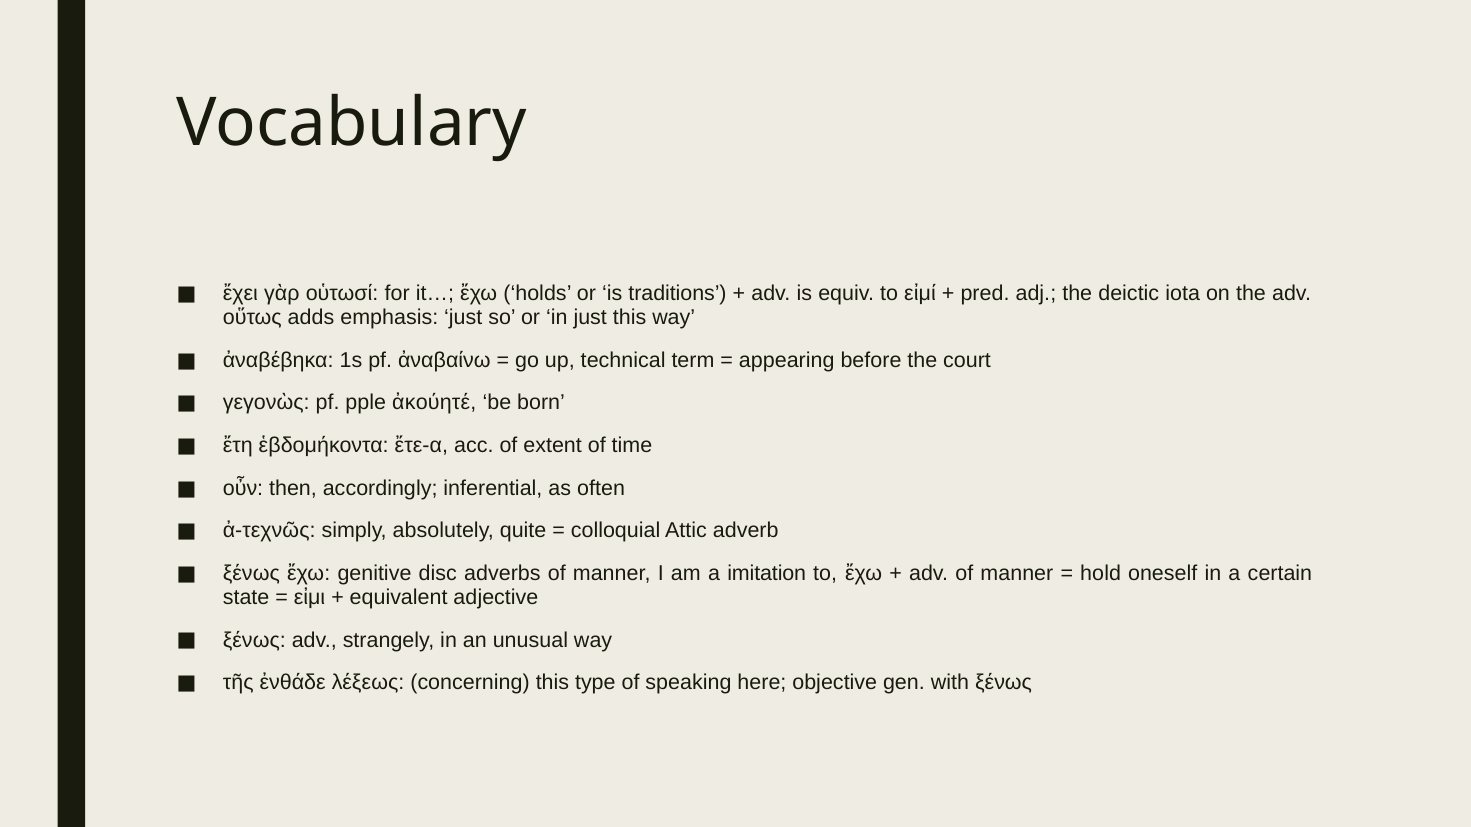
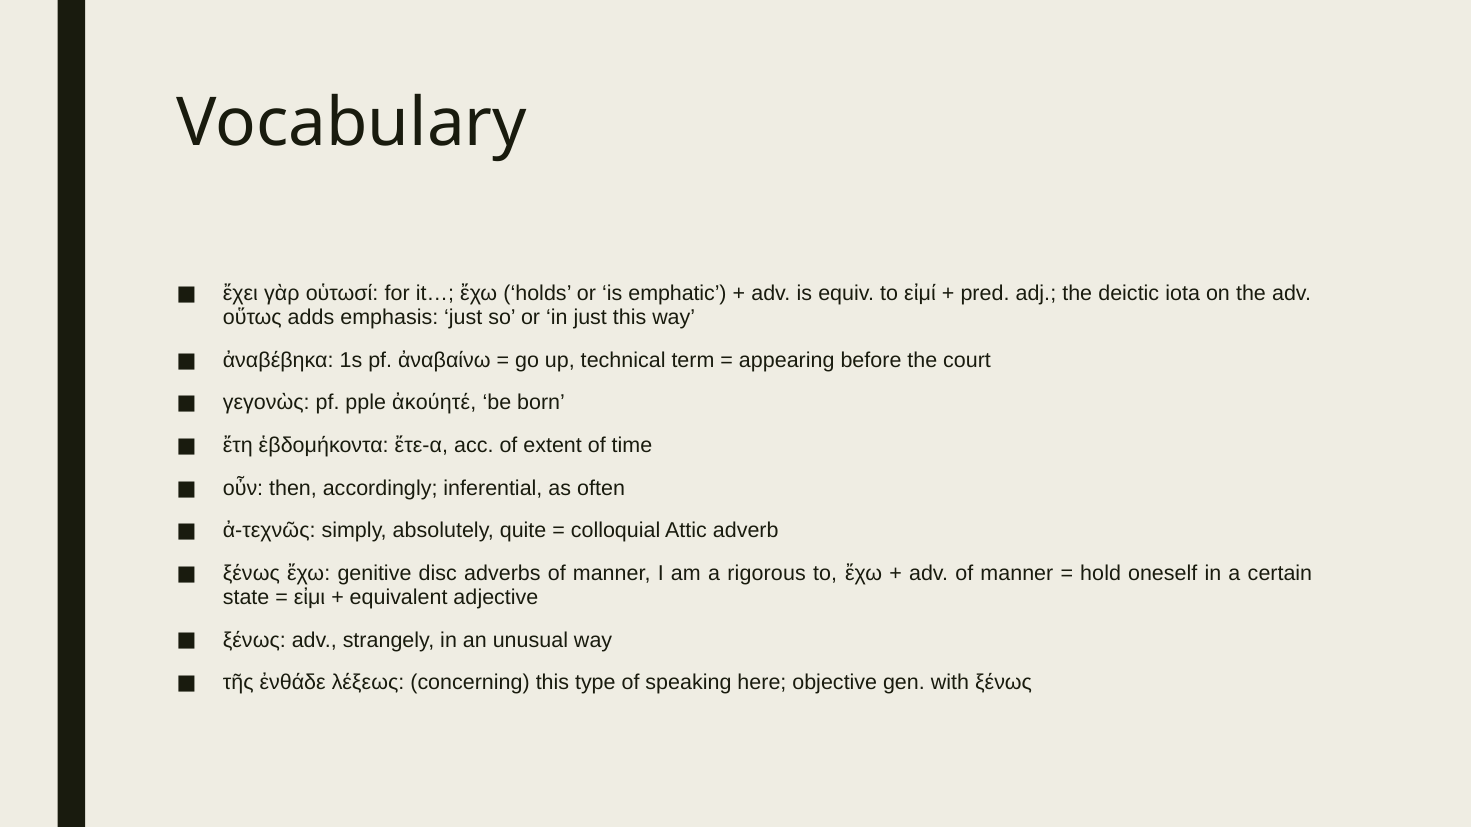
traditions: traditions -> emphatic
imitation: imitation -> rigorous
